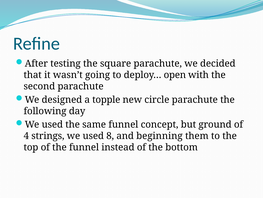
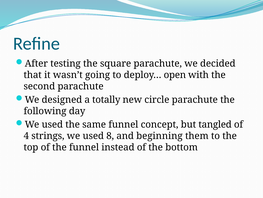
topple: topple -> totally
ground: ground -> tangled
